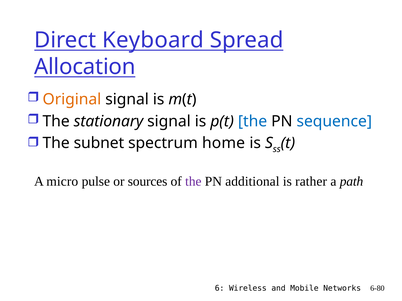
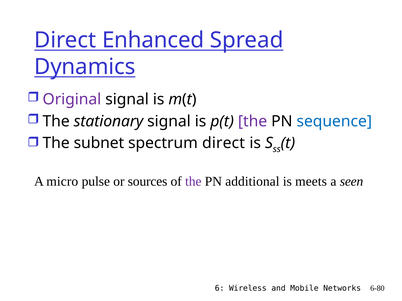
Keyboard: Keyboard -> Enhanced
Allocation: Allocation -> Dynamics
Original colour: orange -> purple
the at (253, 121) colour: blue -> purple
spectrum home: home -> direct
rather: rather -> meets
path: path -> seen
